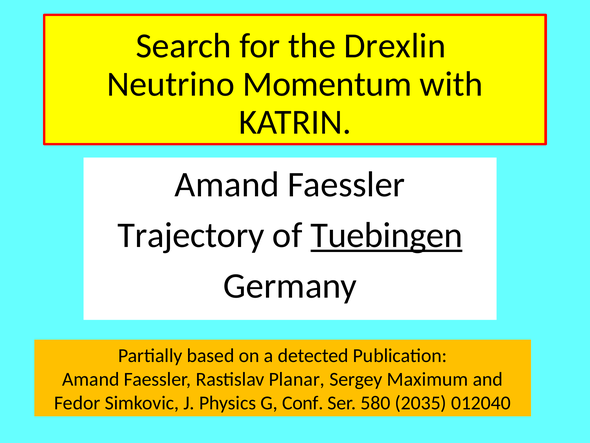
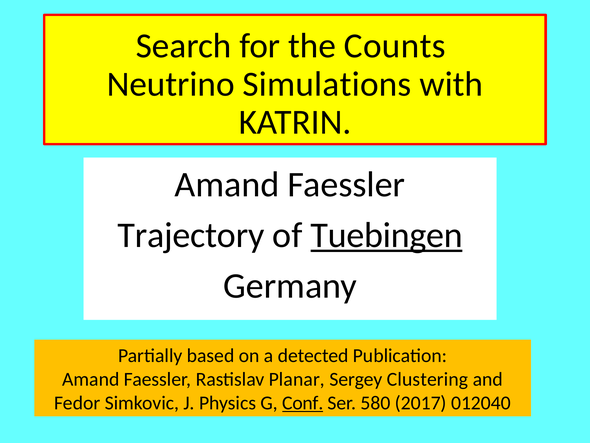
Drexlin: Drexlin -> Counts
Momentum: Momentum -> Simulations
Maximum: Maximum -> Clustering
Conf underline: none -> present
2035: 2035 -> 2017
